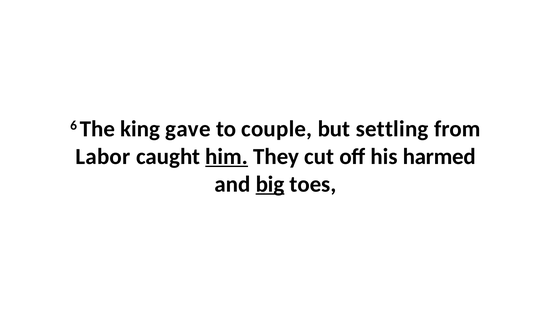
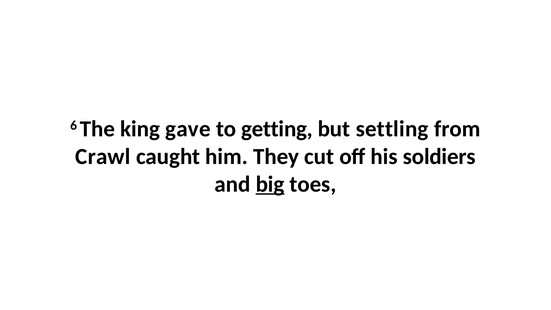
couple: couple -> getting
Labor: Labor -> Crawl
him underline: present -> none
harmed: harmed -> soldiers
